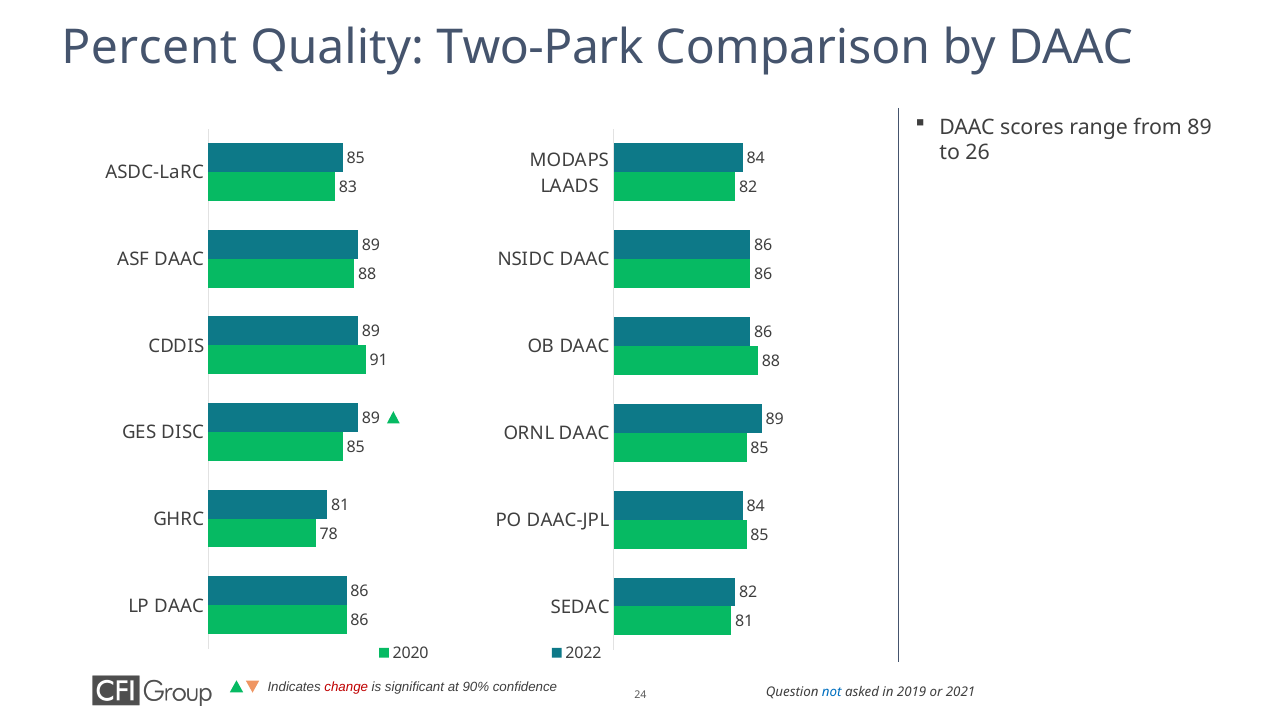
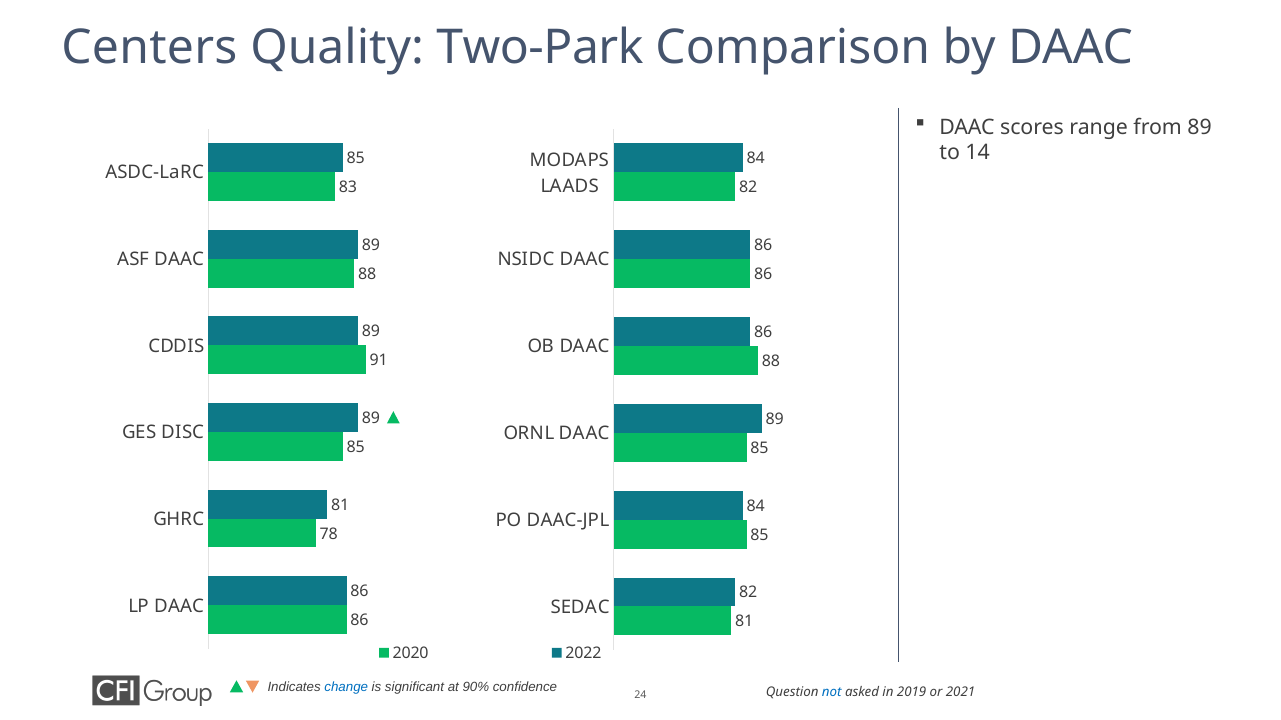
Percent: Percent -> Centers
26: 26 -> 14
change colour: red -> blue
